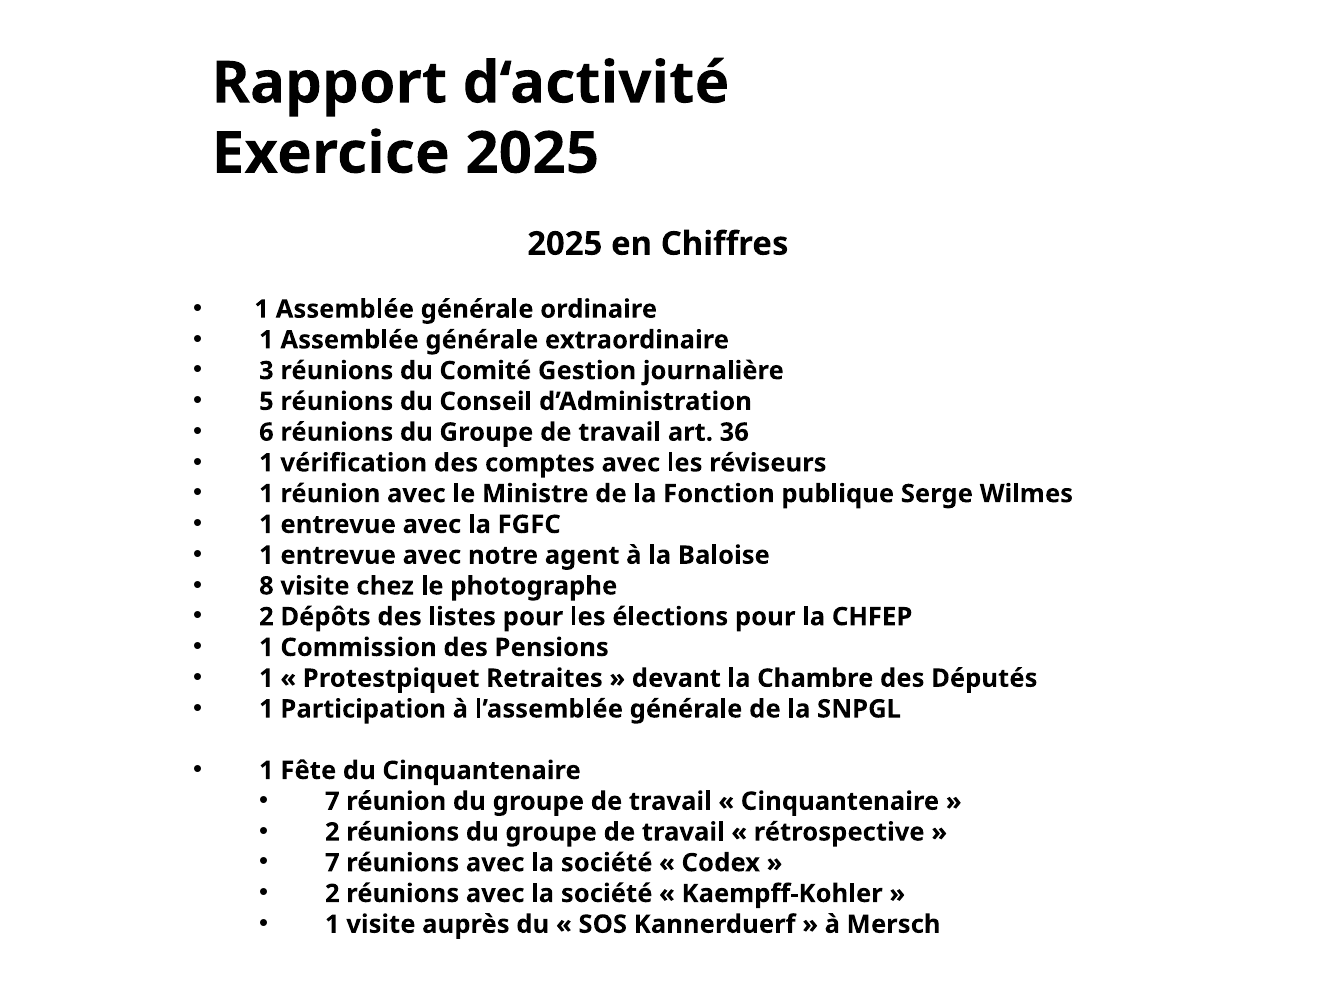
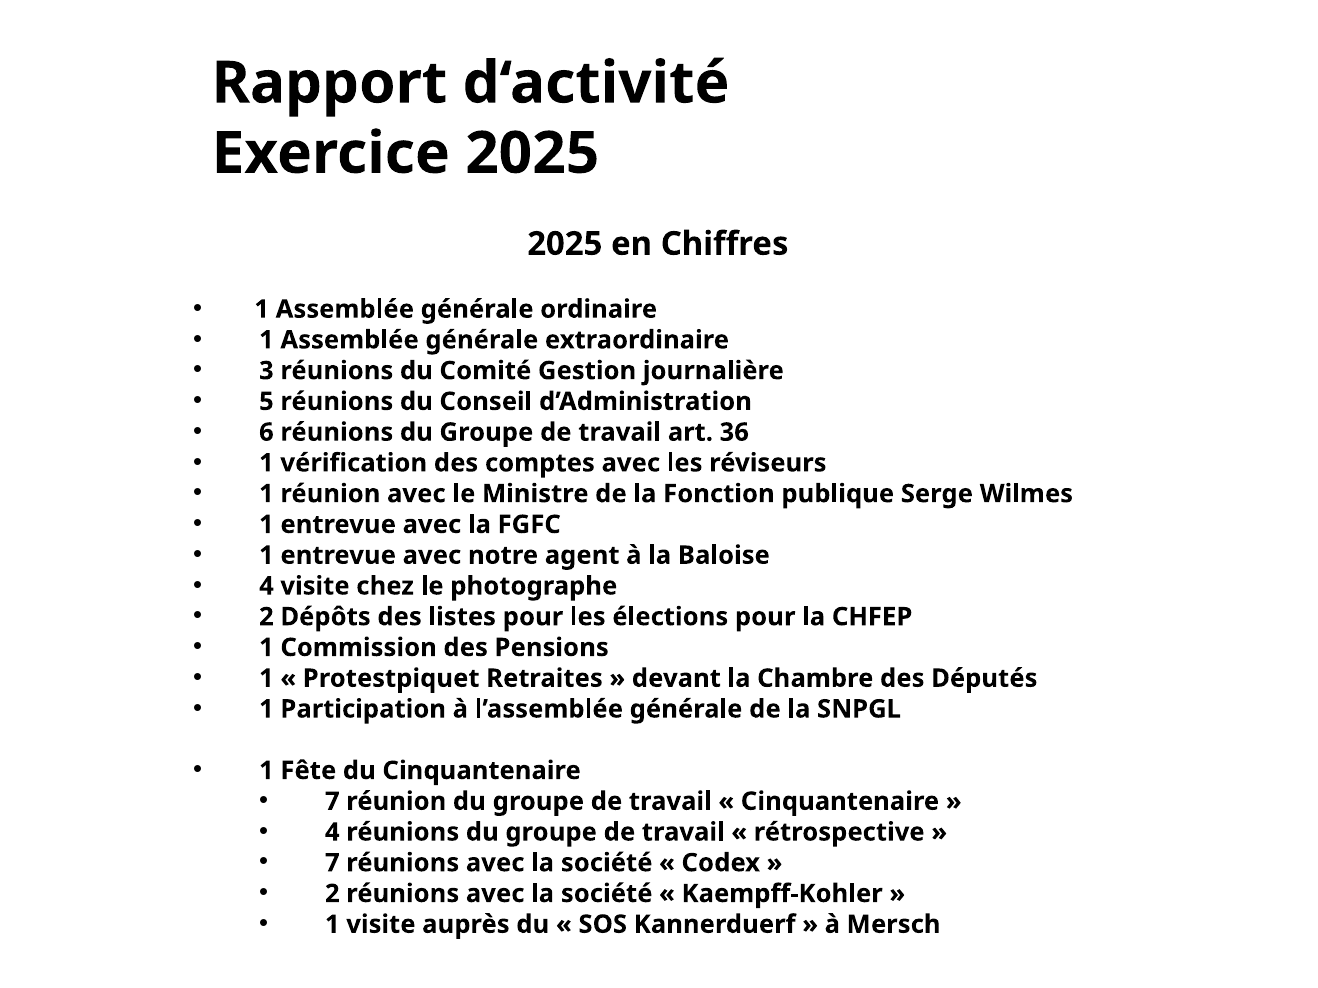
8 at (266, 586): 8 -> 4
2 at (332, 833): 2 -> 4
